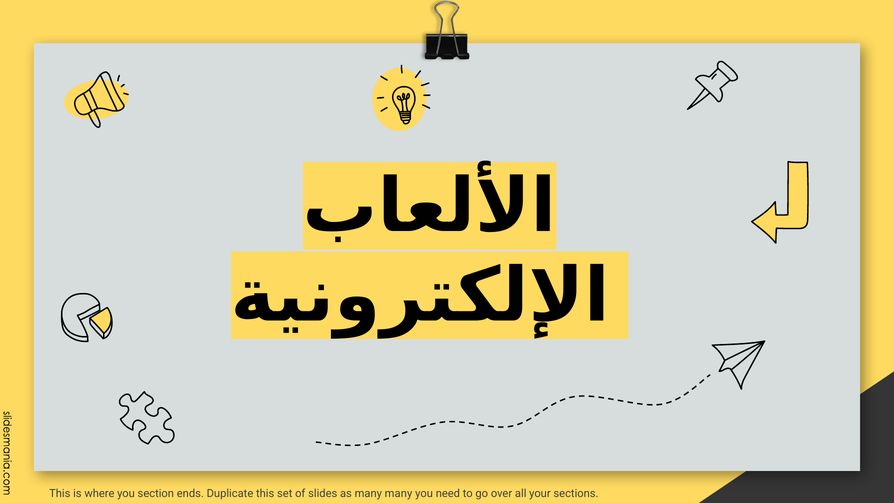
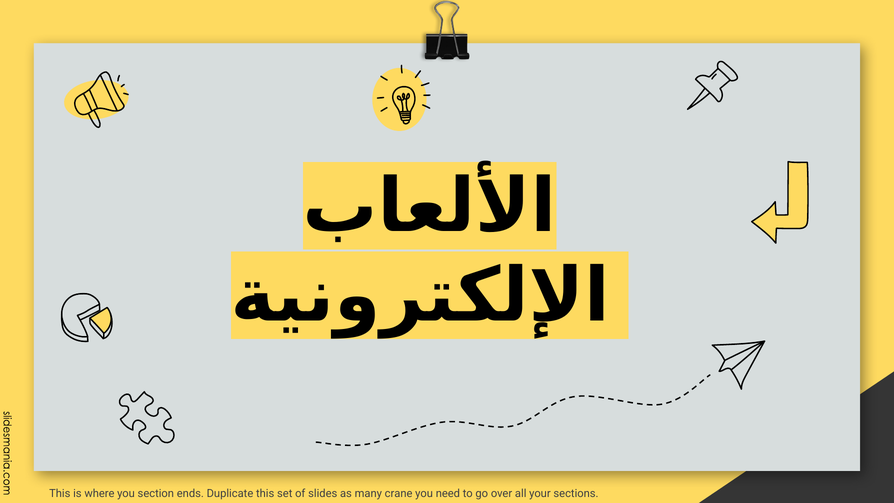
many many: many -> crane
